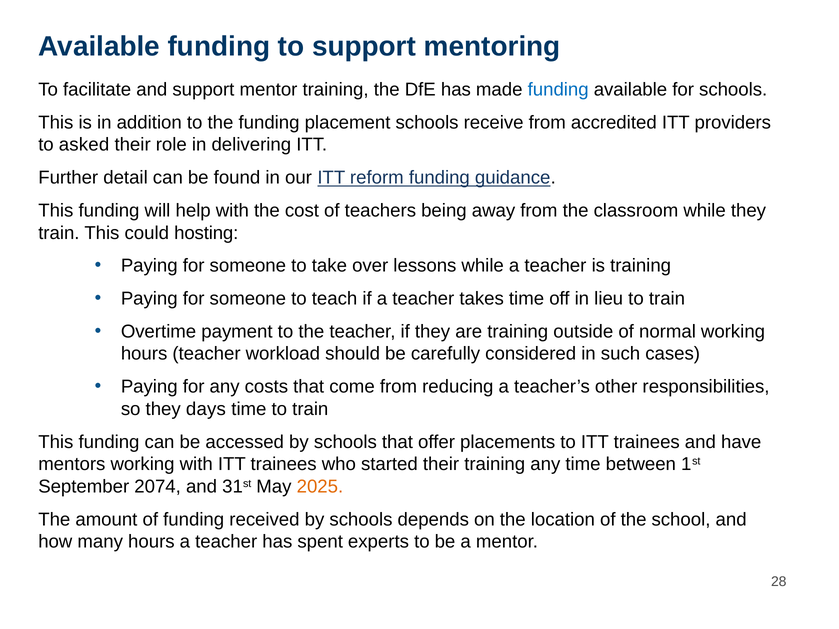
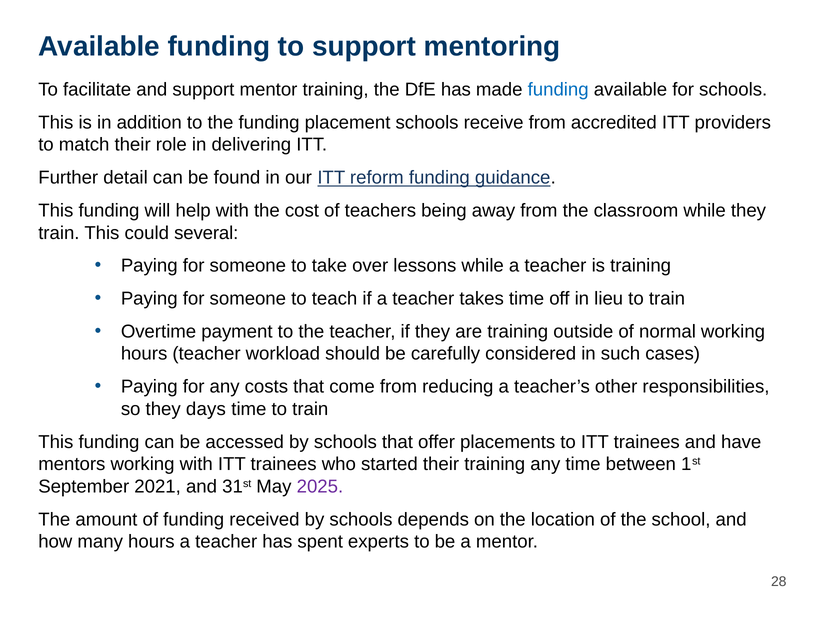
asked: asked -> match
hosting: hosting -> several
2074: 2074 -> 2021
2025 colour: orange -> purple
